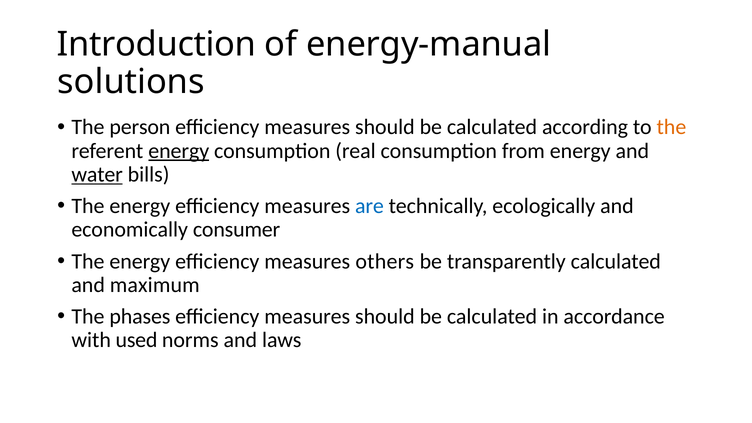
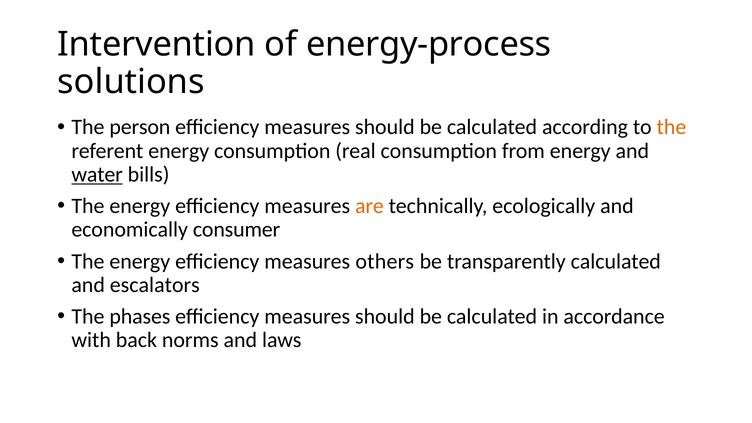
Introduction: Introduction -> Intervention
energy-manual: energy-manual -> energy-process
energy at (179, 151) underline: present -> none
are colour: blue -> orange
maximum: maximum -> escalators
used: used -> back
